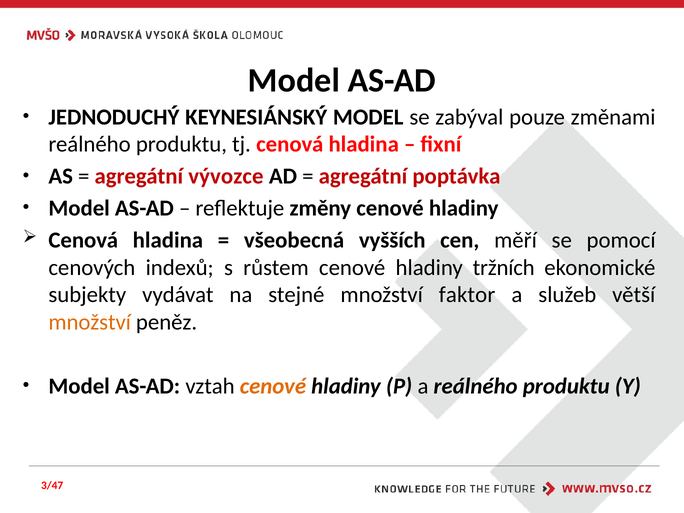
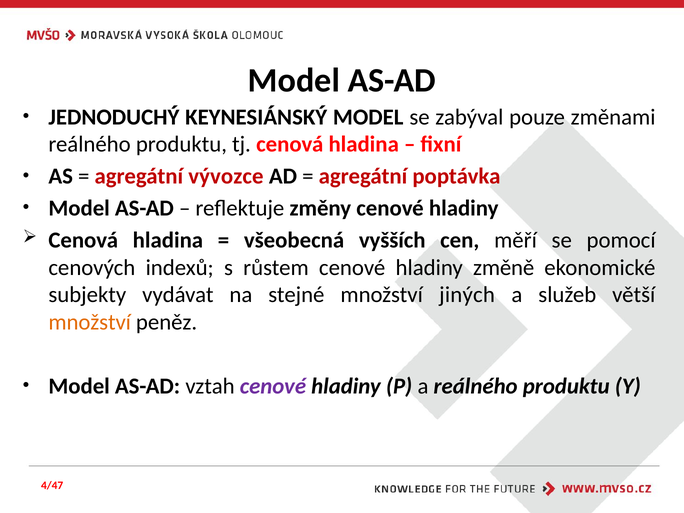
tržních: tržních -> změně
faktor: faktor -> jiných
cenové at (273, 386) colour: orange -> purple
3/47: 3/47 -> 4/47
